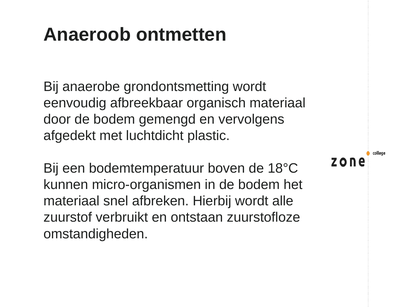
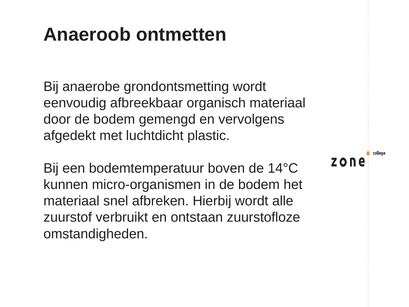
18°C: 18°C -> 14°C
